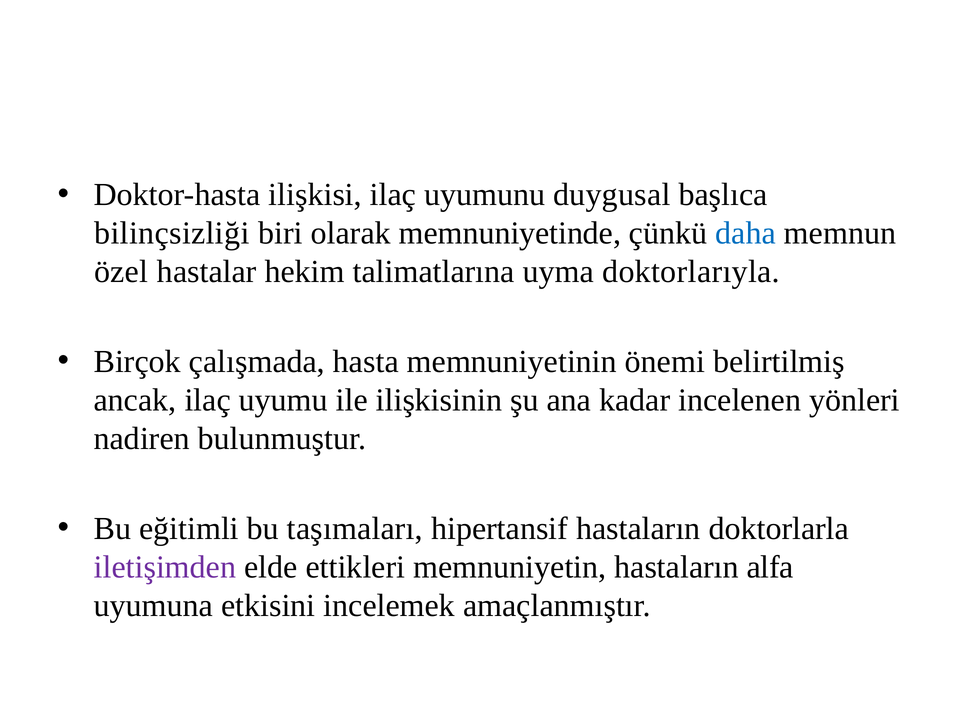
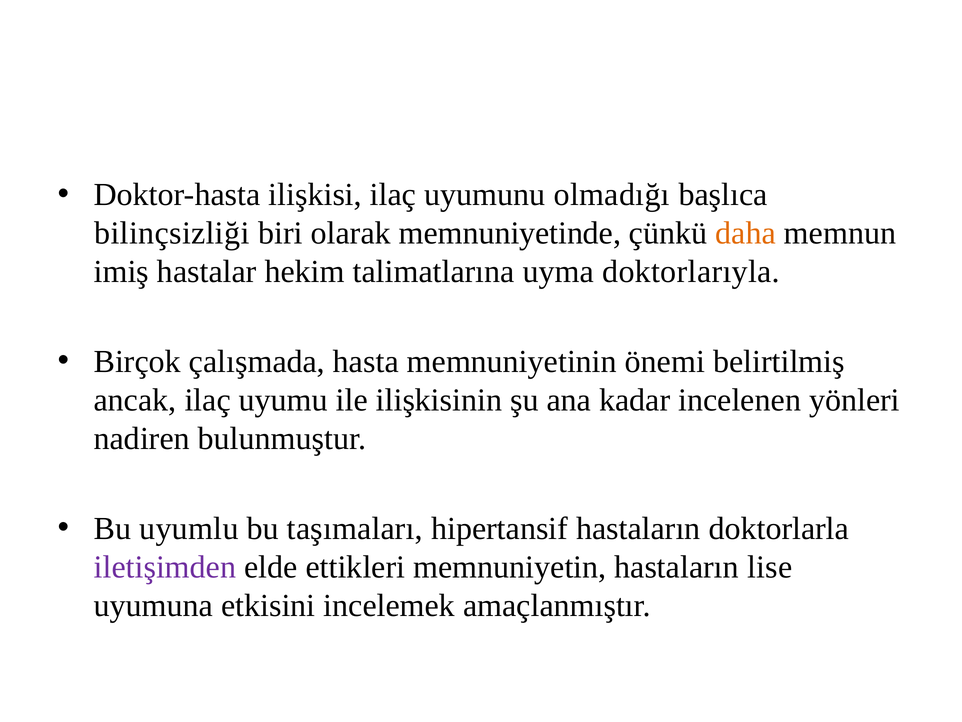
duygusal: duygusal -> olmadığı
daha colour: blue -> orange
özel: özel -> imiş
eğitimli: eğitimli -> uyumlu
alfa: alfa -> lise
